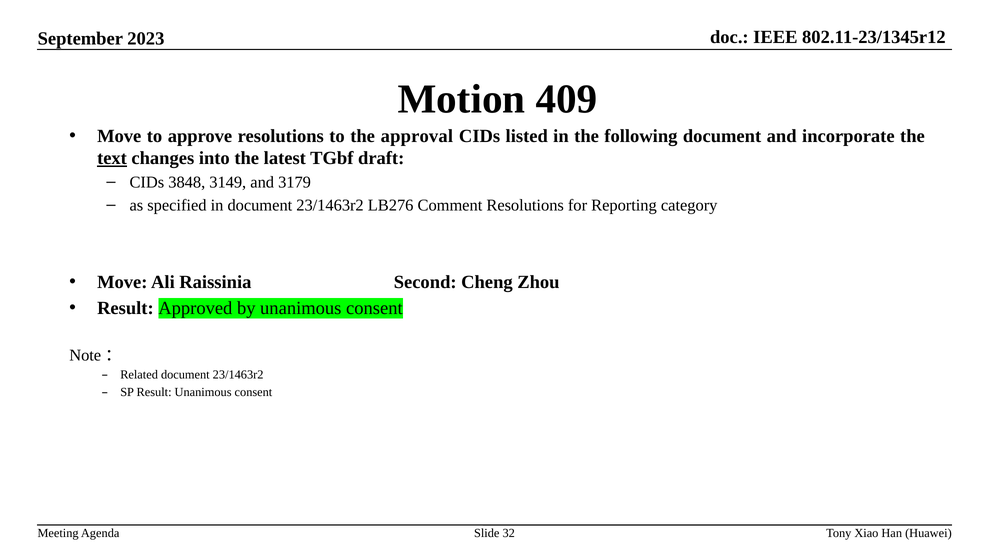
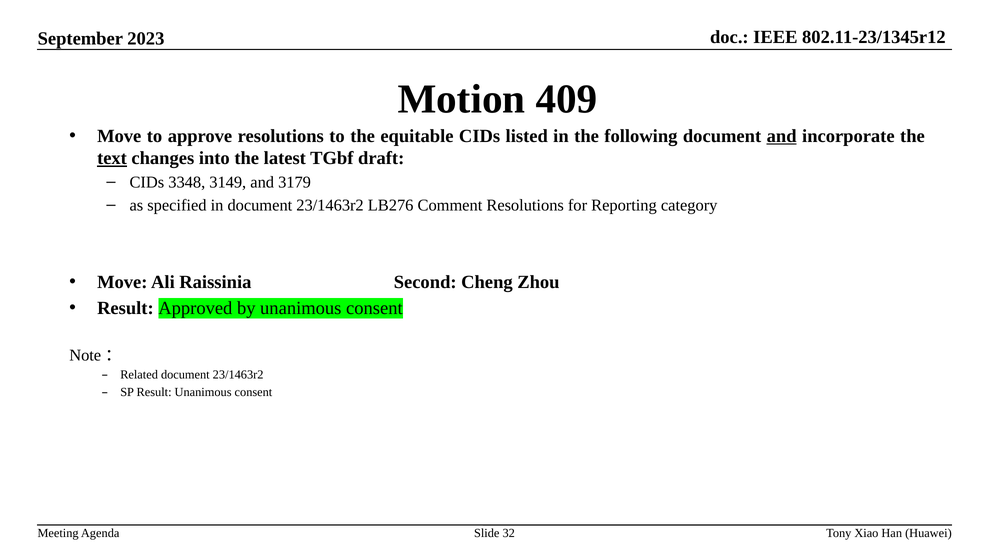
approval: approval -> equitable
and at (782, 136) underline: none -> present
3848: 3848 -> 3348
